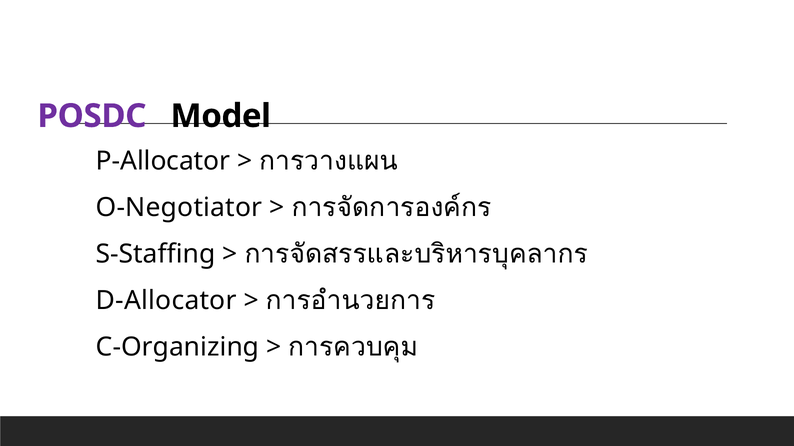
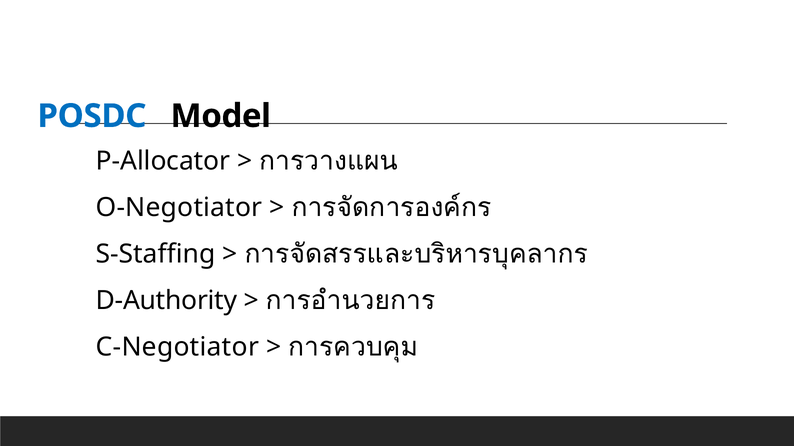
POSDC colour: purple -> blue
D-Allocator: D-Allocator -> D-Authority
C-Organizing: C-Organizing -> C-Negotiator
